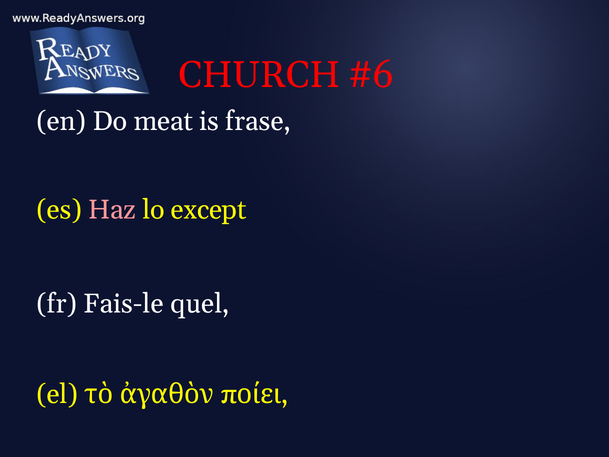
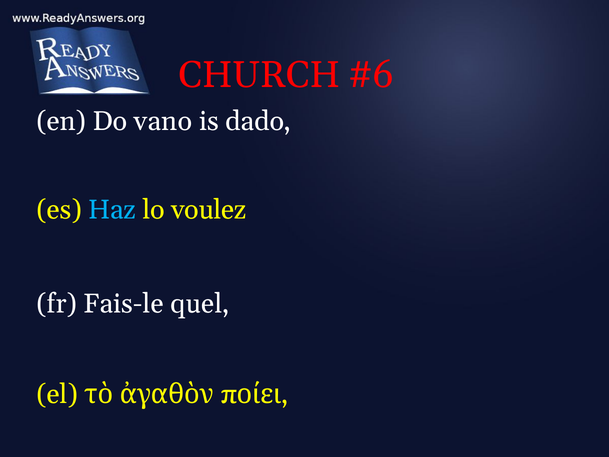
meat: meat -> vano
frase: frase -> dado
Haz colour: pink -> light blue
except: except -> voulez
